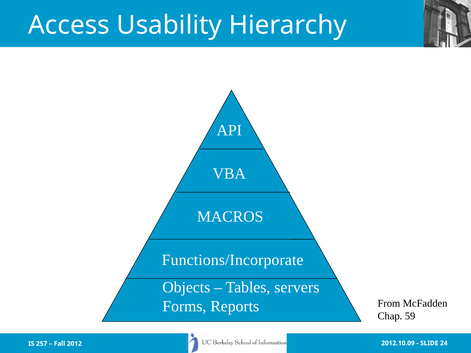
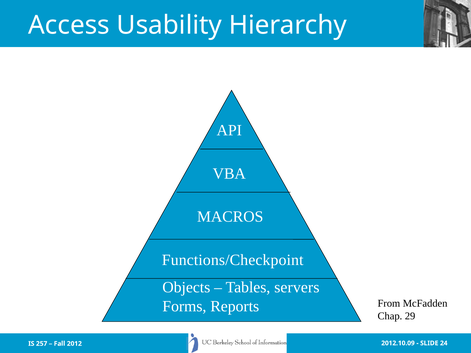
Functions/Incorporate: Functions/Incorporate -> Functions/Checkpoint
59: 59 -> 29
